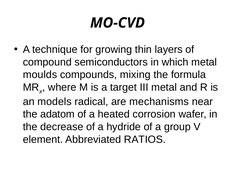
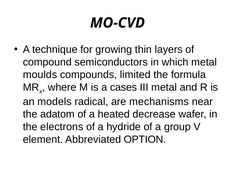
mixing: mixing -> limited
target: target -> cases
corrosion: corrosion -> decrease
decrease: decrease -> electrons
RATIOS: RATIOS -> OPTION
